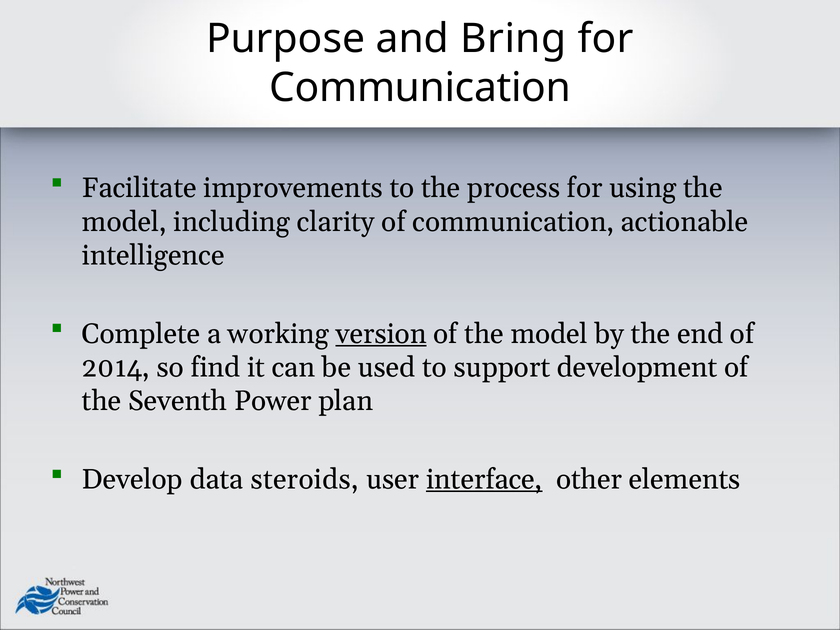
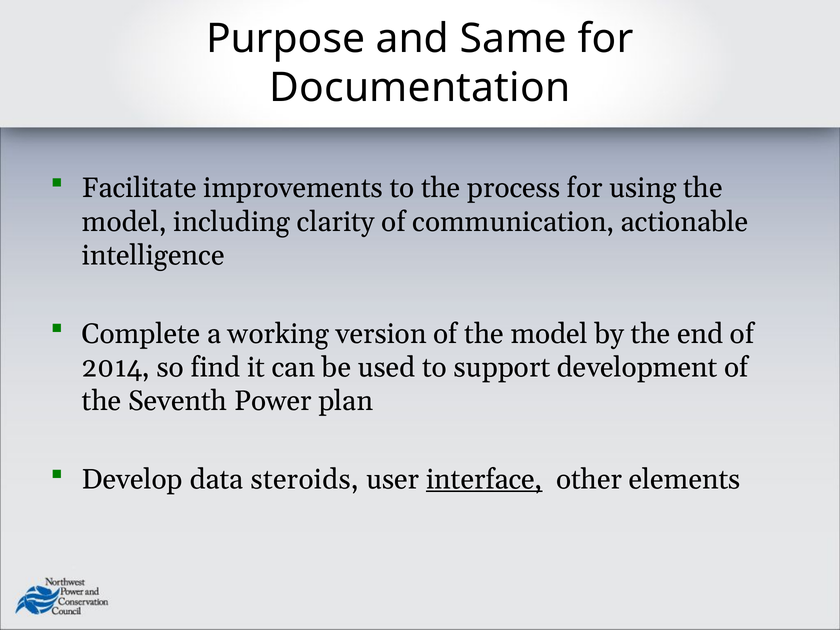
Bring: Bring -> Same
Communication at (420, 88): Communication -> Documentation
version underline: present -> none
